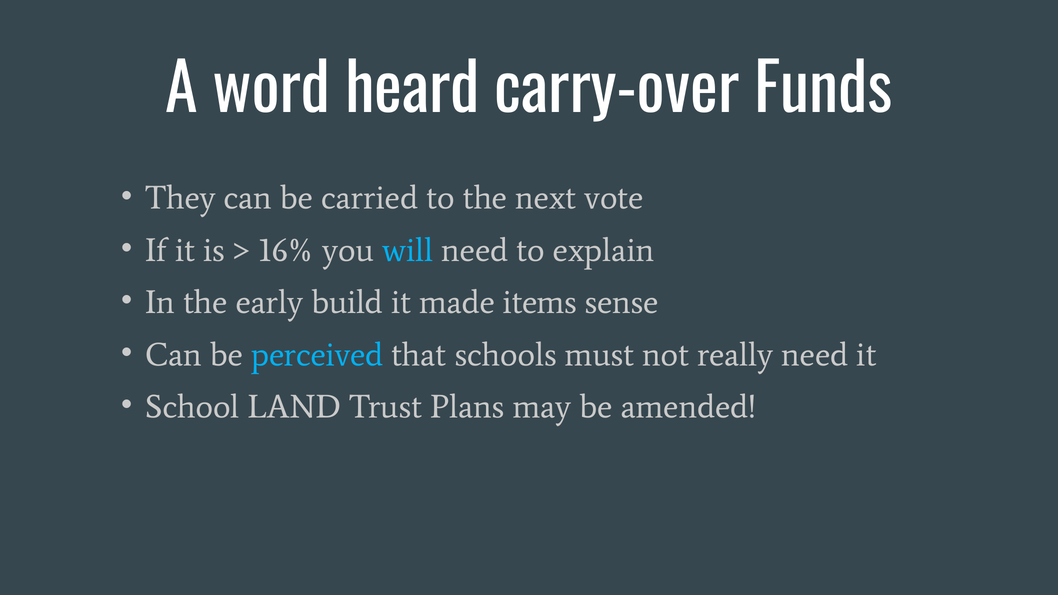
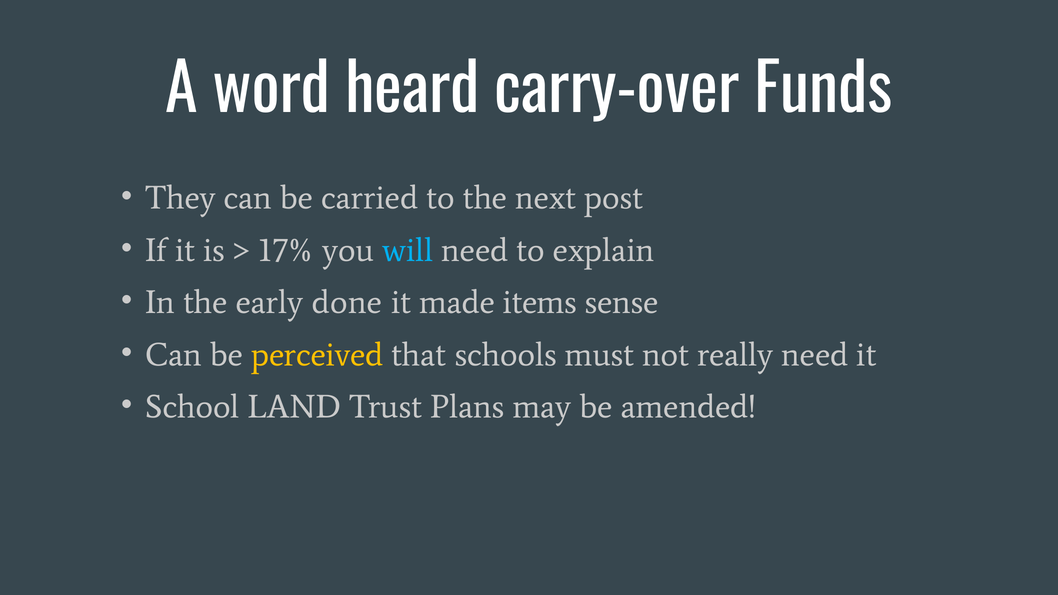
vote: vote -> post
16%: 16% -> 17%
build: build -> done
perceived colour: light blue -> yellow
